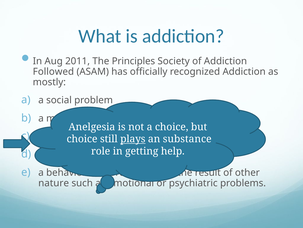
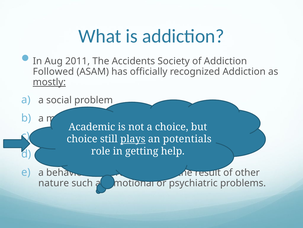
Principles: Principles -> Accidents
mostly underline: none -> present
Anelgesia: Anelgesia -> Academic
substance: substance -> potentials
